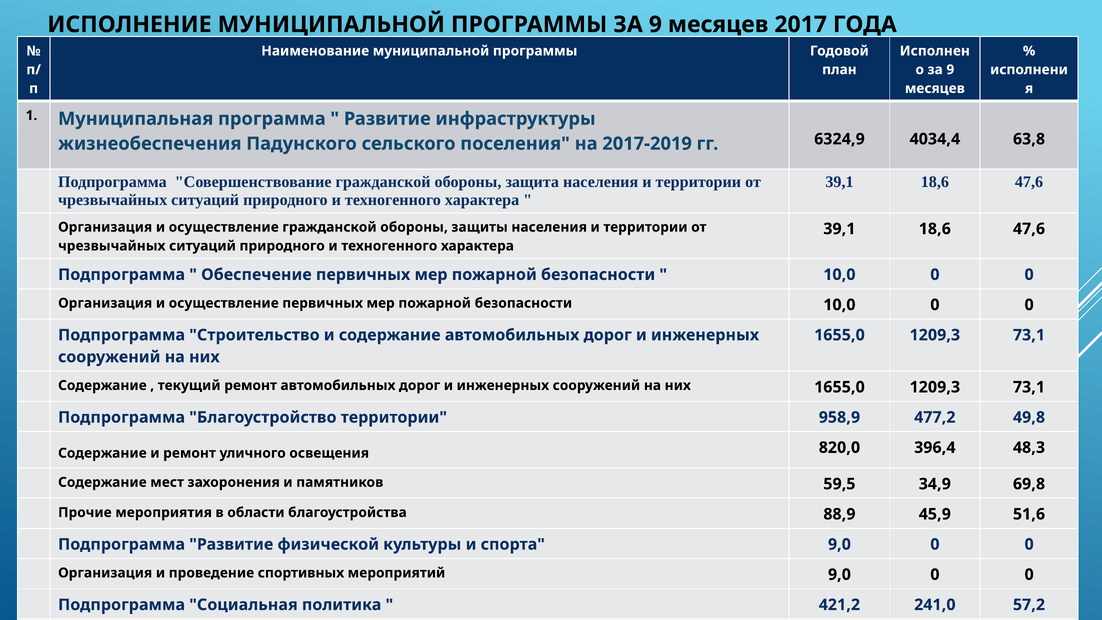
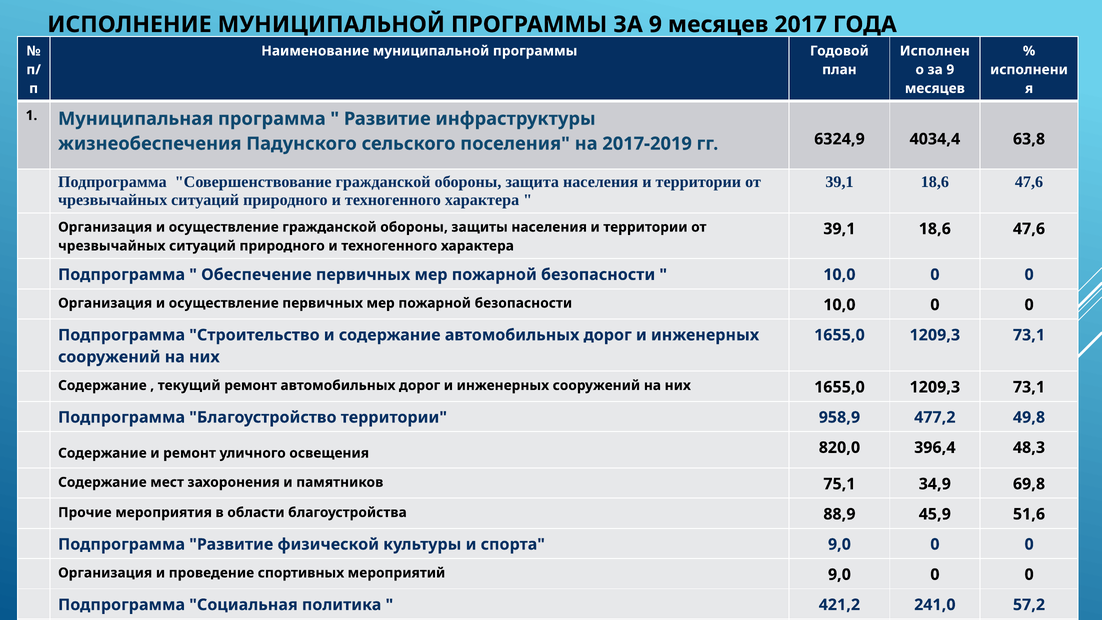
59,5: 59,5 -> 75,1
